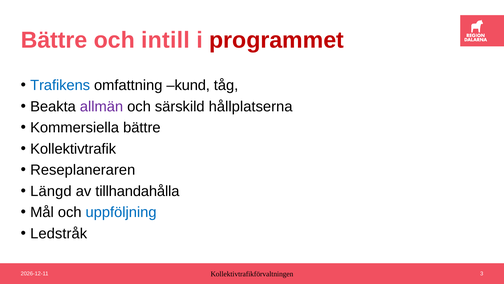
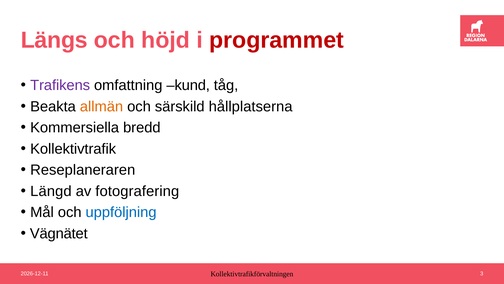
Bättre at (54, 40): Bättre -> Längs
intill: intill -> höjd
Trafikens colour: blue -> purple
allmän colour: purple -> orange
Kommersiella bättre: bättre -> bredd
tillhandahålla: tillhandahålla -> fotografering
Ledstråk: Ledstråk -> Vägnätet
